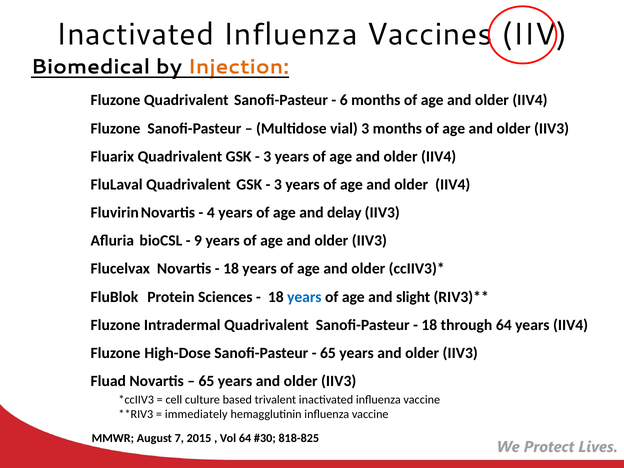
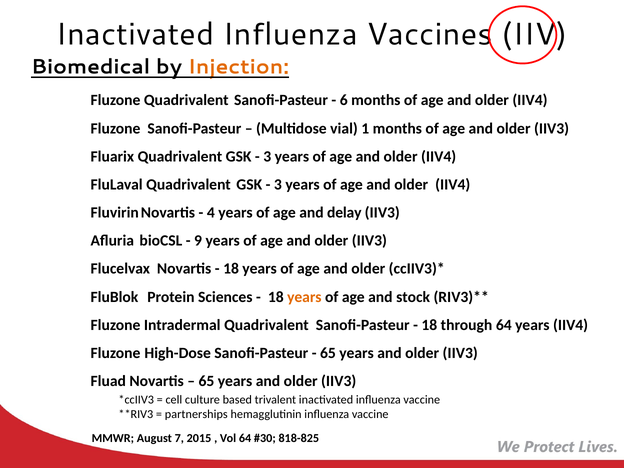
vial 3: 3 -> 1
years at (304, 297) colour: blue -> orange
slight: slight -> stock
immediately: immediately -> partnerships
